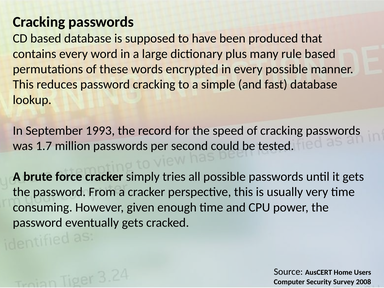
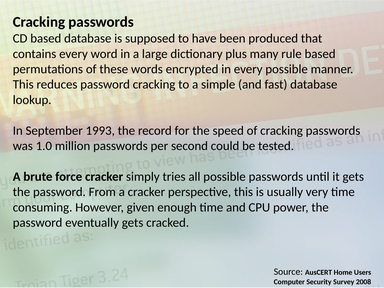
1.7: 1.7 -> 1.0
